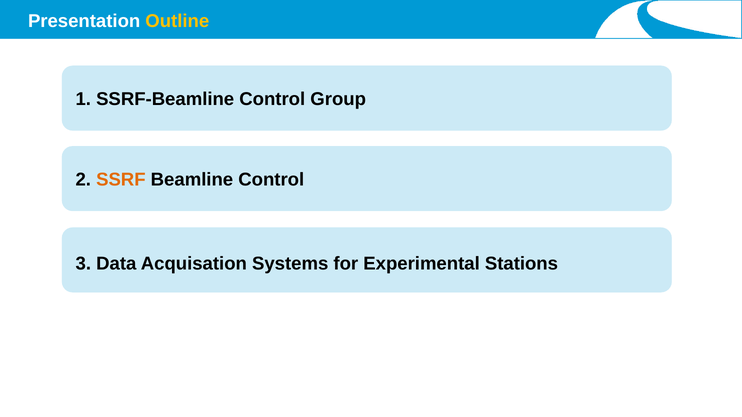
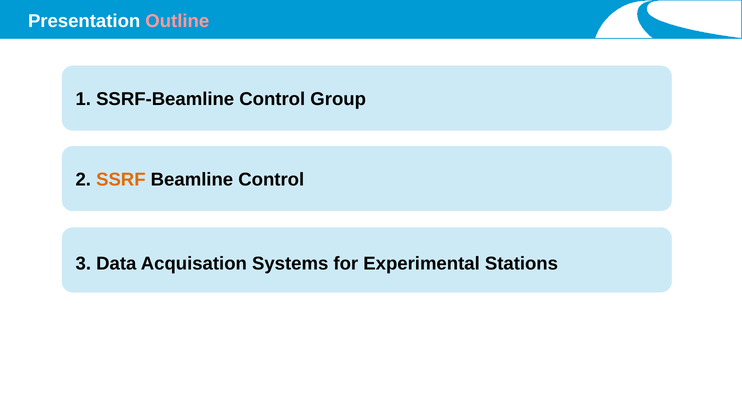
Outline colour: yellow -> pink
